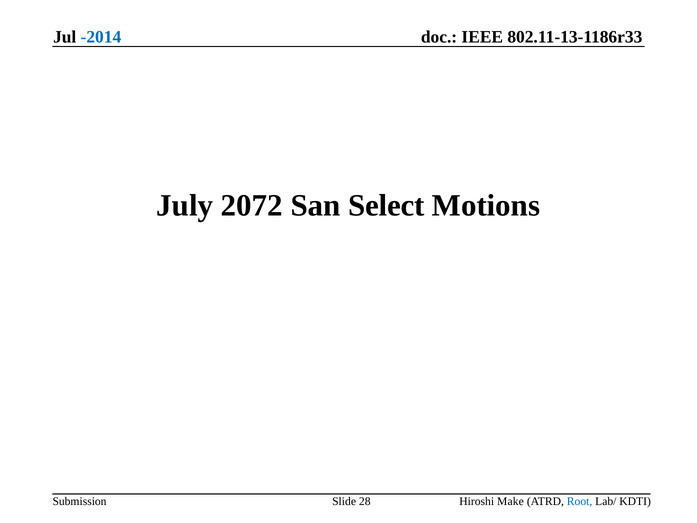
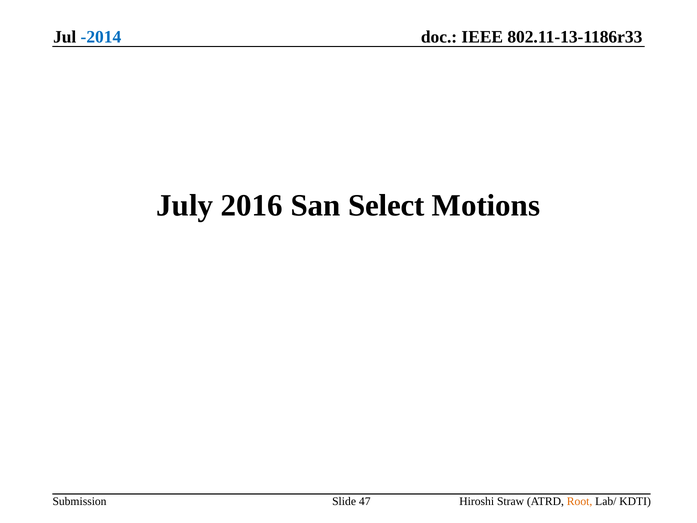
2072: 2072 -> 2016
28: 28 -> 47
Make: Make -> Straw
Root colour: blue -> orange
